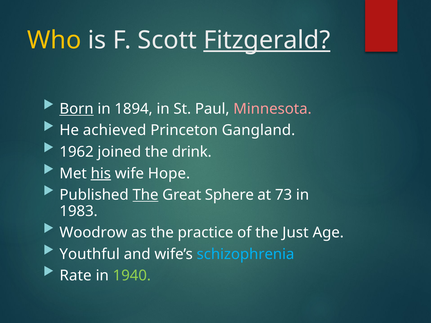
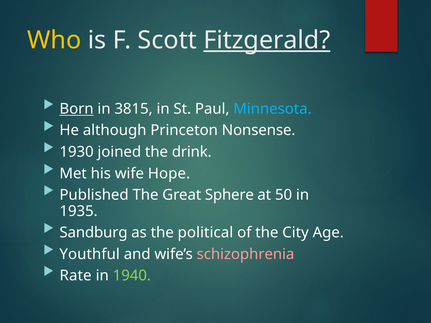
1894: 1894 -> 3815
Minnesota colour: pink -> light blue
achieved: achieved -> although
Gangland: Gangland -> Nonsense
1962: 1962 -> 1930
his underline: present -> none
The at (146, 195) underline: present -> none
73: 73 -> 50
1983: 1983 -> 1935
Woodrow: Woodrow -> Sandburg
practice: practice -> political
Just: Just -> City
schizophrenia colour: light blue -> pink
